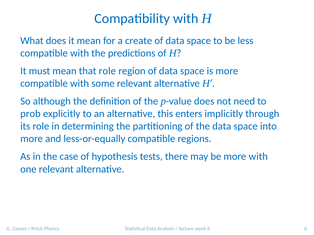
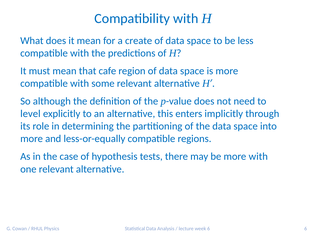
that role: role -> cafe
prob: prob -> level
